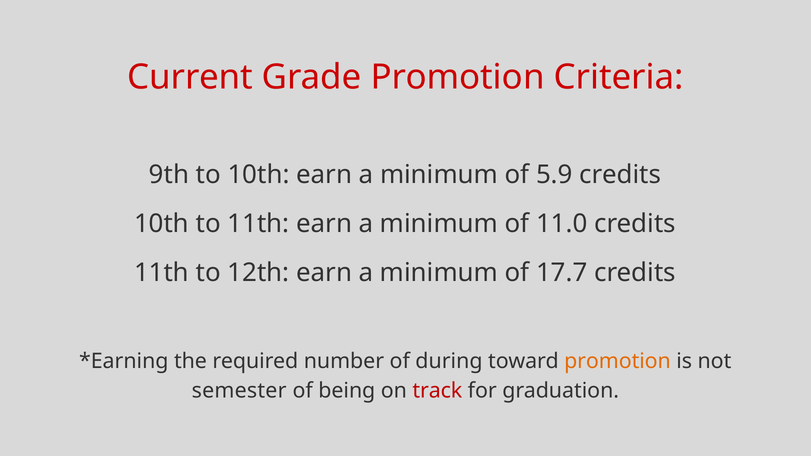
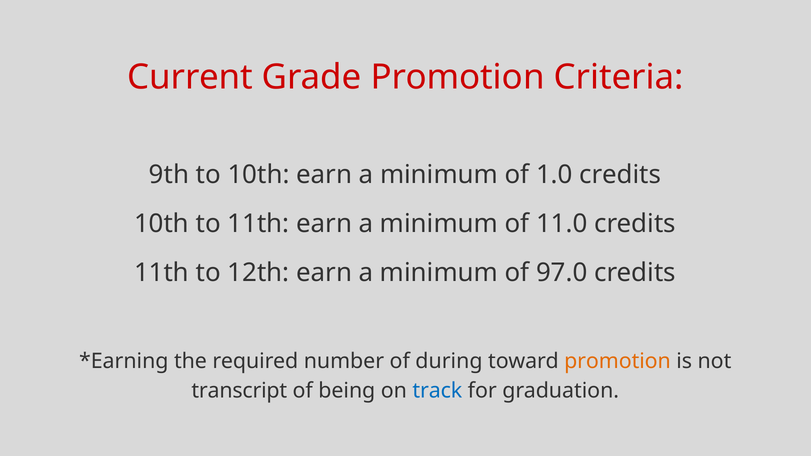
5.9: 5.9 -> 1.0
17.7: 17.7 -> 97.0
semester: semester -> transcript
track colour: red -> blue
